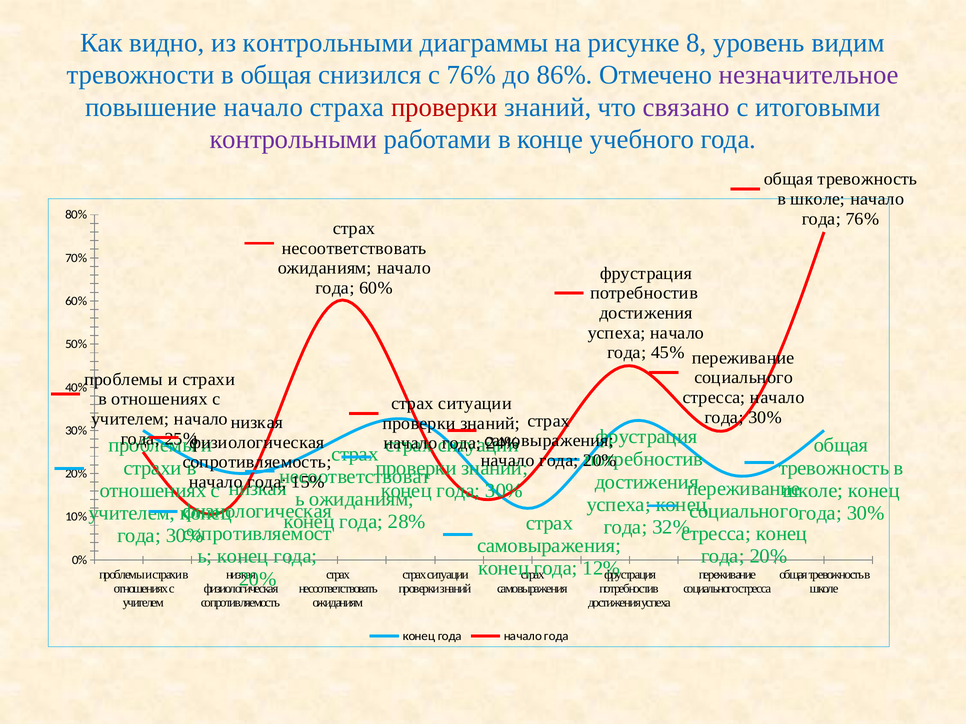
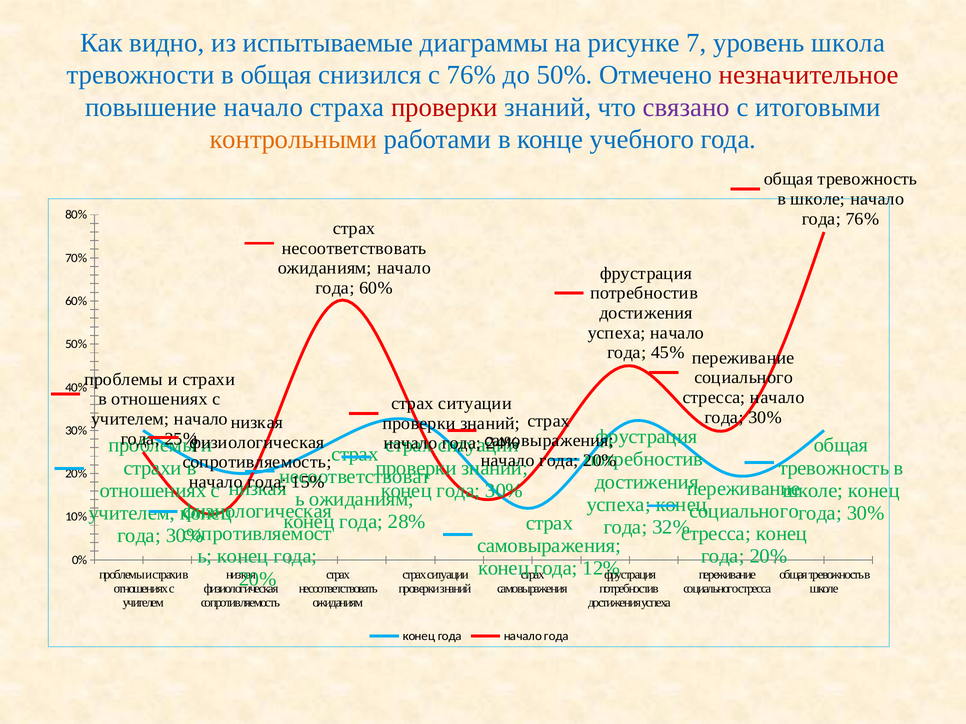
из контрольными: контрольными -> испытываемые
8: 8 -> 7
видим: видим -> школа
до 86%: 86% -> 50%
незначительное colour: purple -> red
контрольными at (293, 140) colour: purple -> orange
